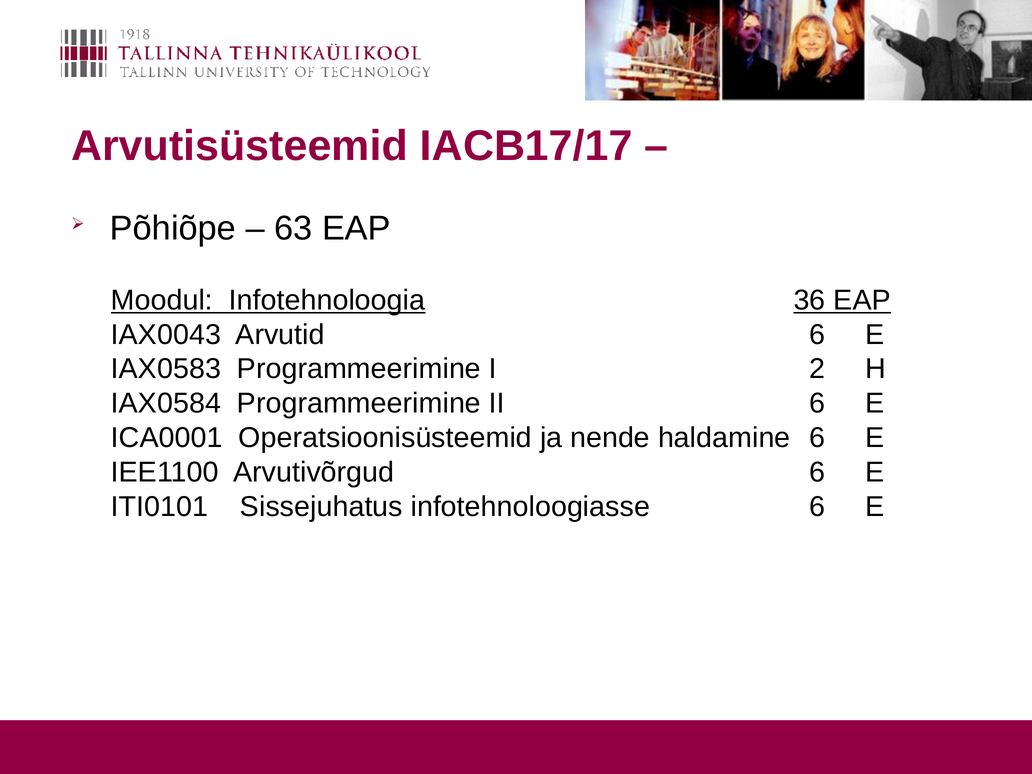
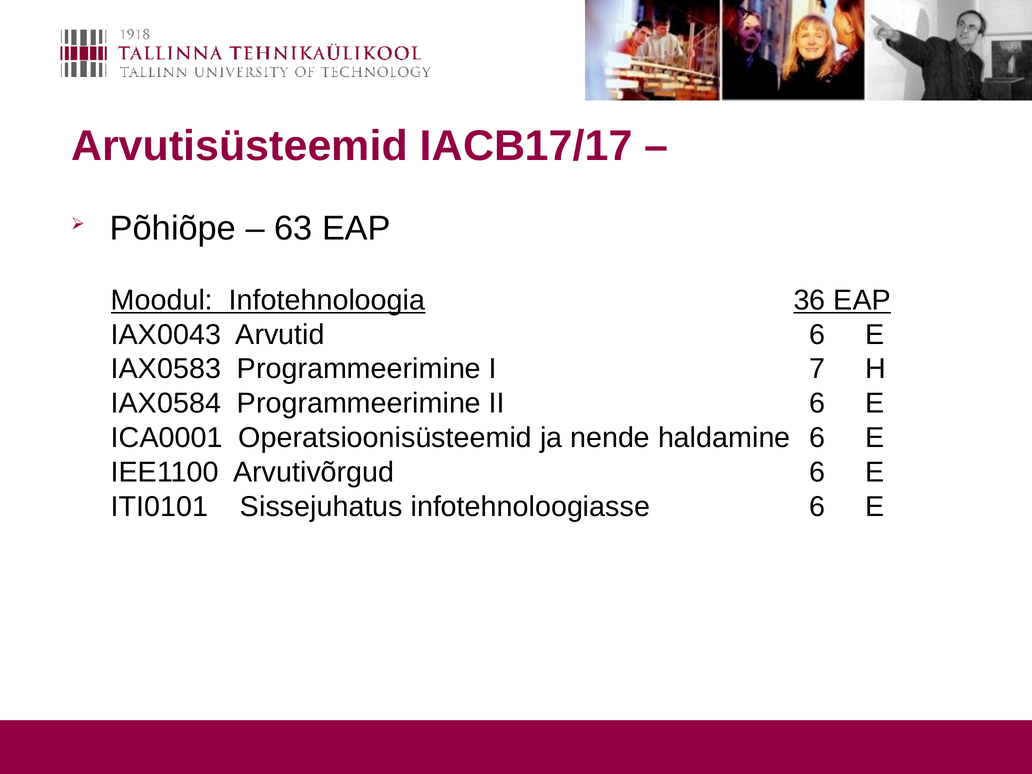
2: 2 -> 7
